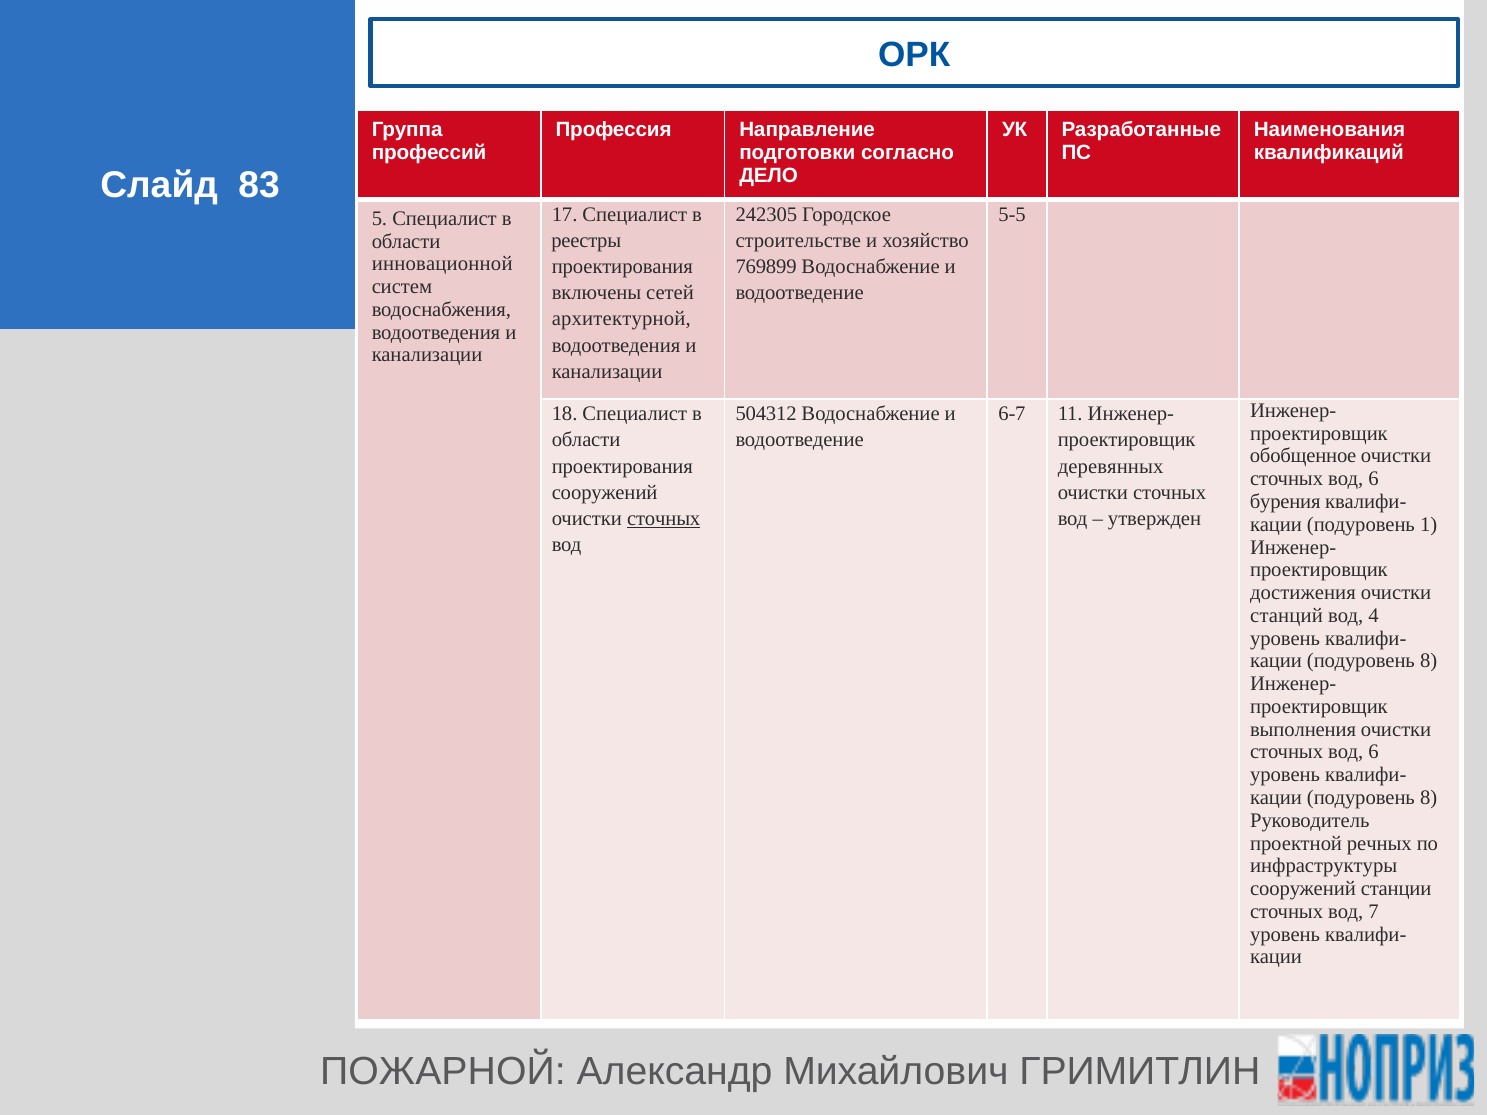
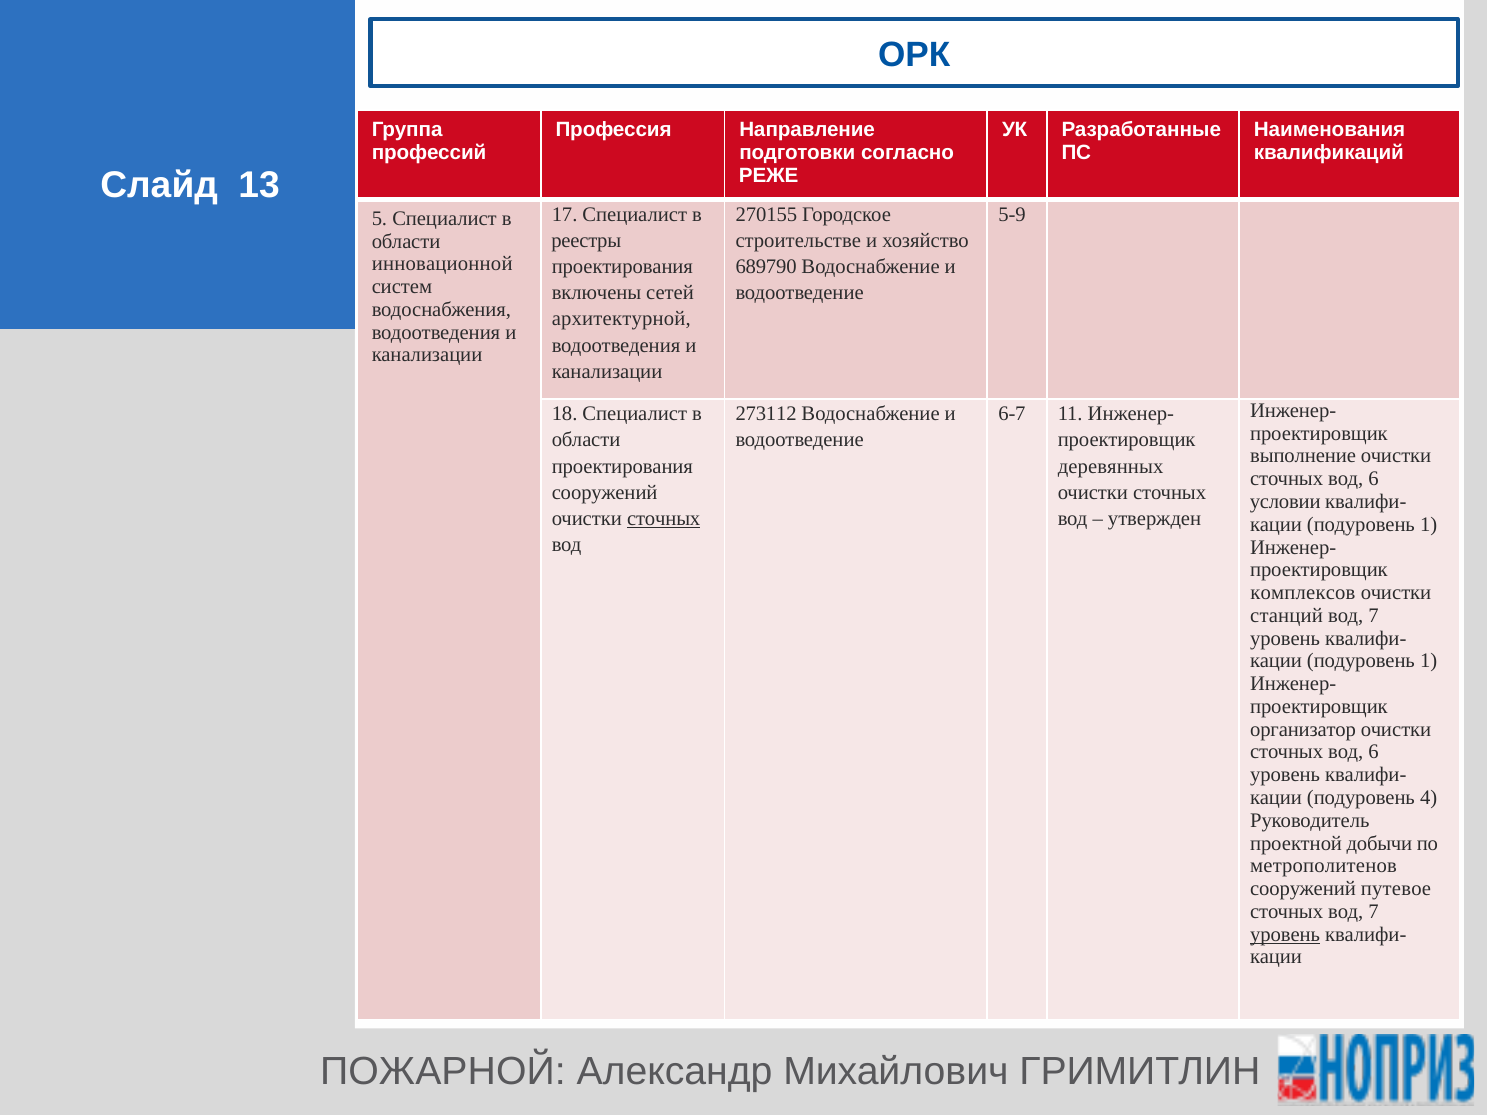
ДЕЛО: ДЕЛО -> РЕЖЕ
83: 83 -> 13
242305: 242305 -> 270155
5-5: 5-5 -> 5-9
769899: 769899 -> 689790
504312: 504312 -> 273112
обобщенное: обобщенное -> выполнение
бурения: бурения -> условии
достижения: достижения -> комплексов
4 at (1374, 616): 4 -> 7
8 at (1429, 661): 8 -> 1
выполнения: выполнения -> организатор
8 at (1429, 798): 8 -> 4
речных: речных -> добычи
инфраструктуры: инфраструктуры -> метрополитенов
станции: станции -> путевое
уровень at (1285, 934) underline: none -> present
